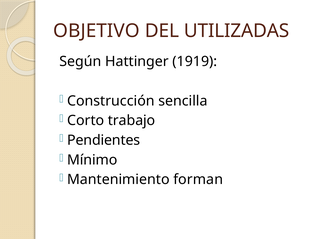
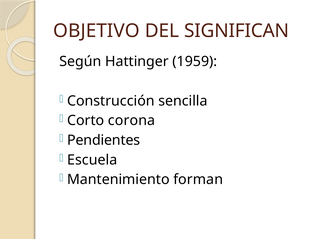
UTILIZADAS: UTILIZADAS -> SIGNIFICAN
1919: 1919 -> 1959
trabajo: trabajo -> corona
Mínimo: Mínimo -> Escuela
